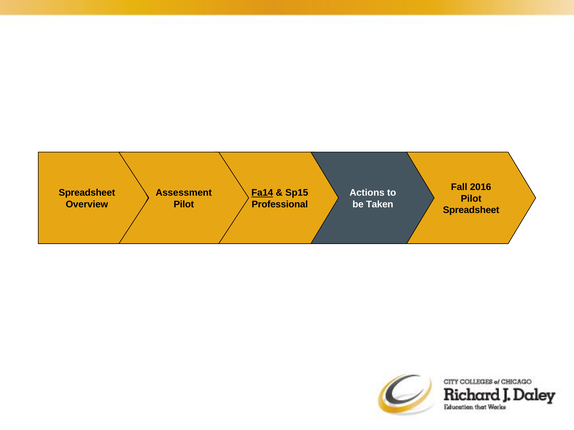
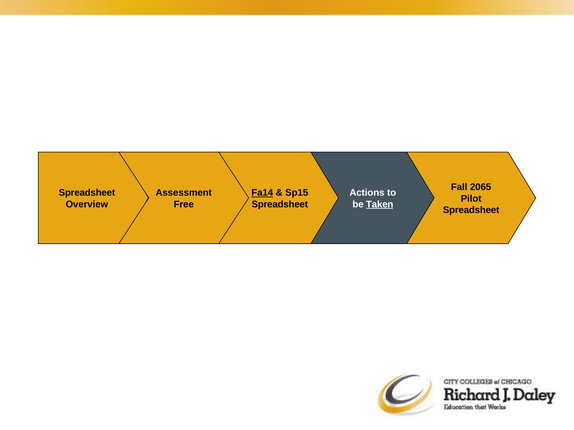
2016: 2016 -> 2065
Pilot at (184, 205): Pilot -> Free
Professional at (280, 205): Professional -> Spreadsheet
Taken underline: none -> present
